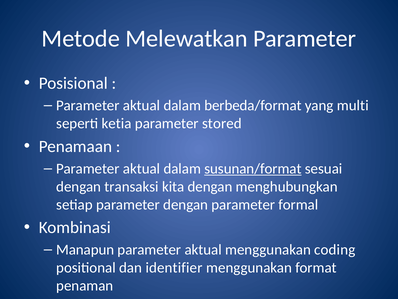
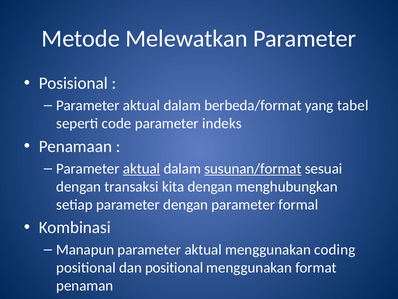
multi: multi -> tabel
ketia: ketia -> code
stored: stored -> indeks
aktual at (142, 168) underline: none -> present
dan identifier: identifier -> positional
